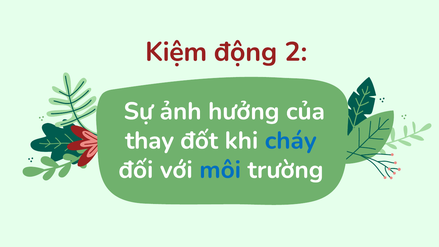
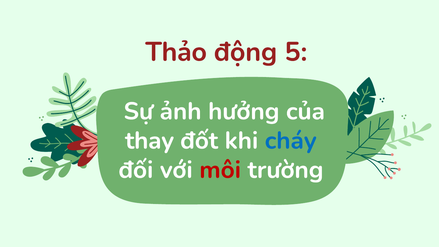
Kiệm: Kiệm -> Thảo
2: 2 -> 5
môi colour: blue -> red
